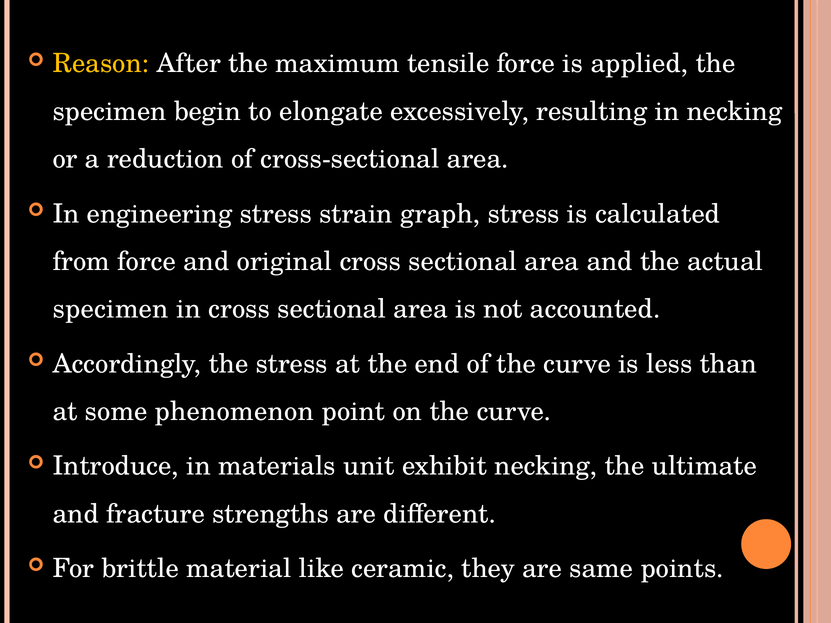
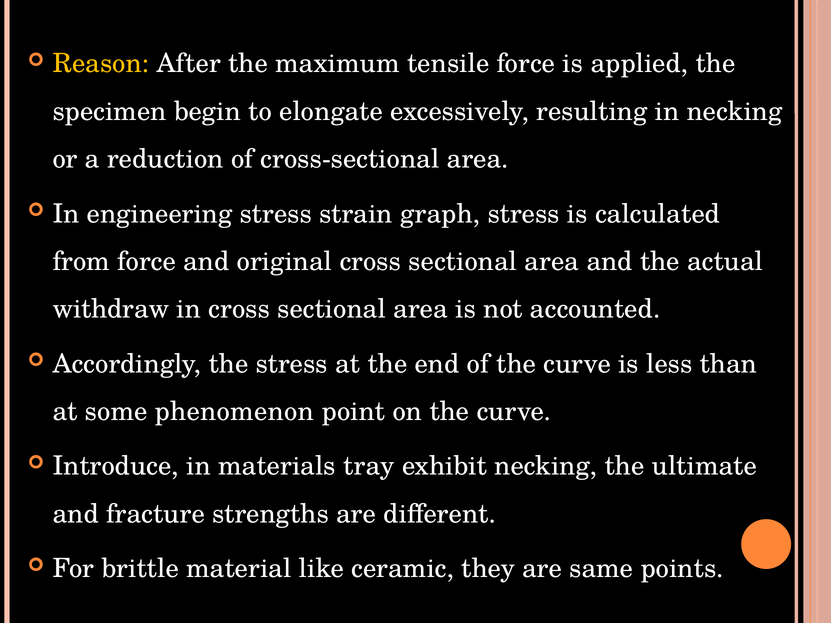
specimen at (111, 309): specimen -> withdraw
unit: unit -> tray
